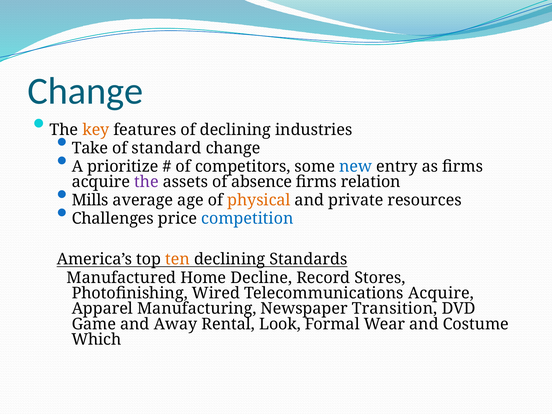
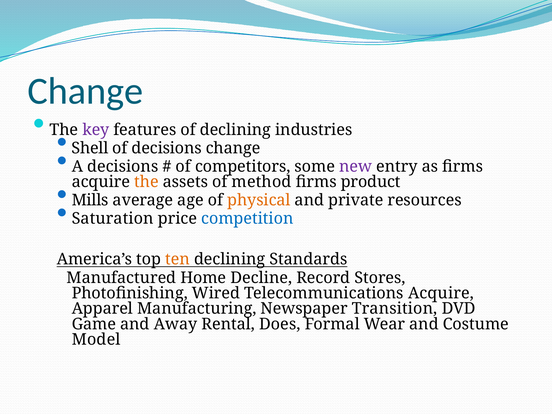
key colour: orange -> purple
Take: Take -> Shell
of standard: standard -> decisions
A prioritize: prioritize -> decisions
new colour: blue -> purple
the at (146, 182) colour: purple -> orange
absence: absence -> method
relation: relation -> product
Challenges: Challenges -> Saturation
Look: Look -> Does
Which: Which -> Model
